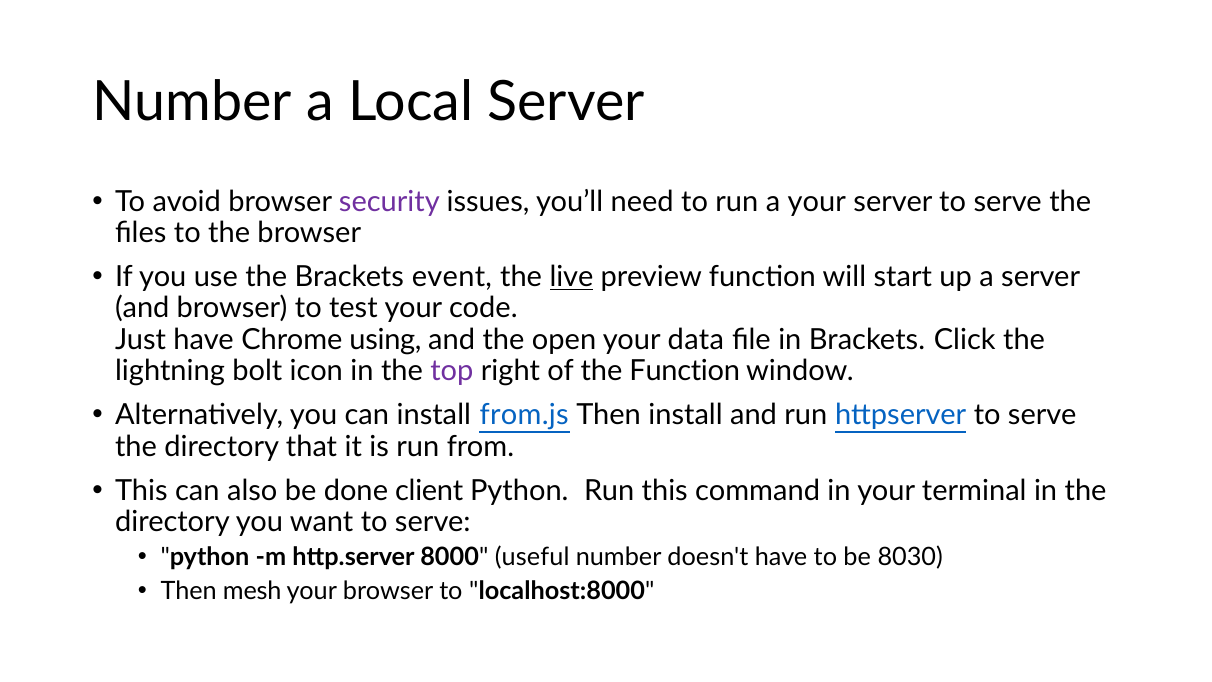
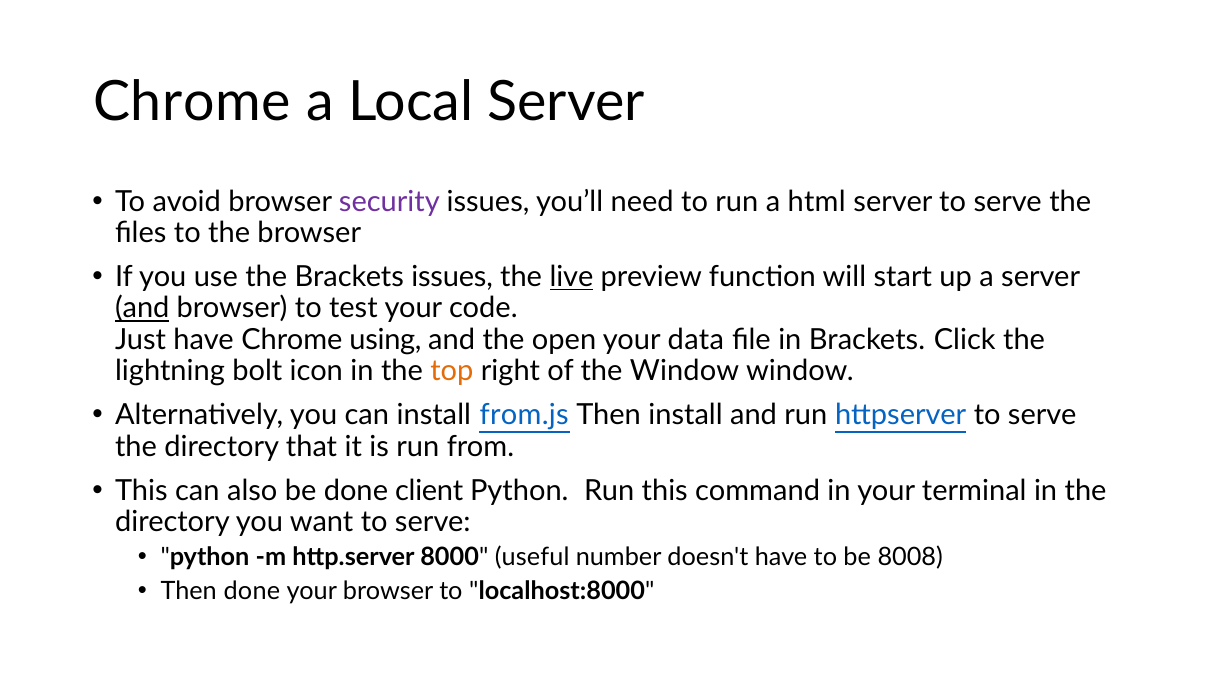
Number at (192, 102): Number -> Chrome
a your: your -> html
Brackets event: event -> issues
and at (142, 308) underline: none -> present
top colour: purple -> orange
the Function: Function -> Window
8030: 8030 -> 8008
Then mesh: mesh -> done
